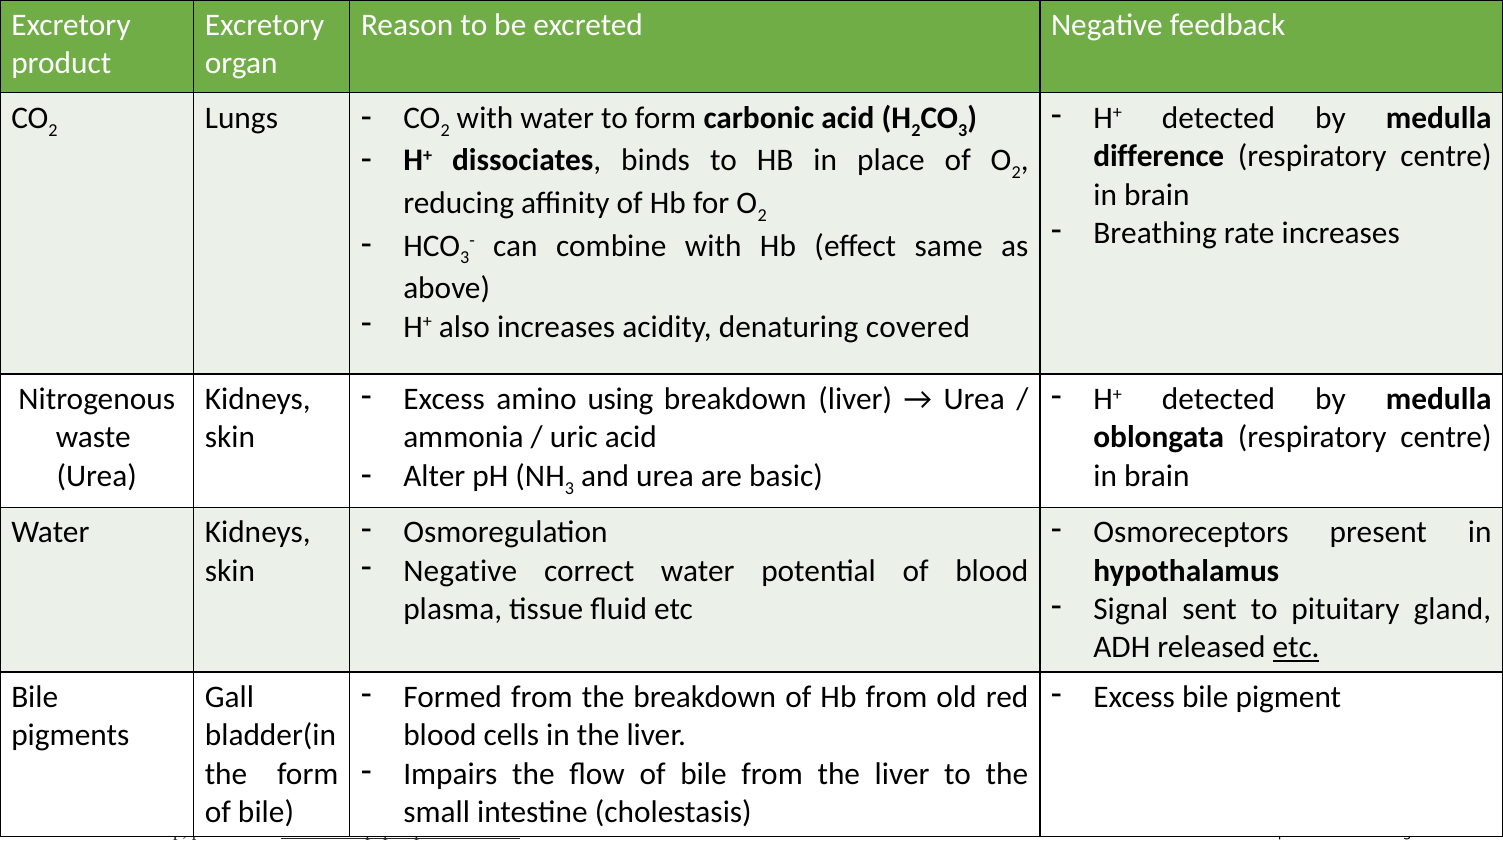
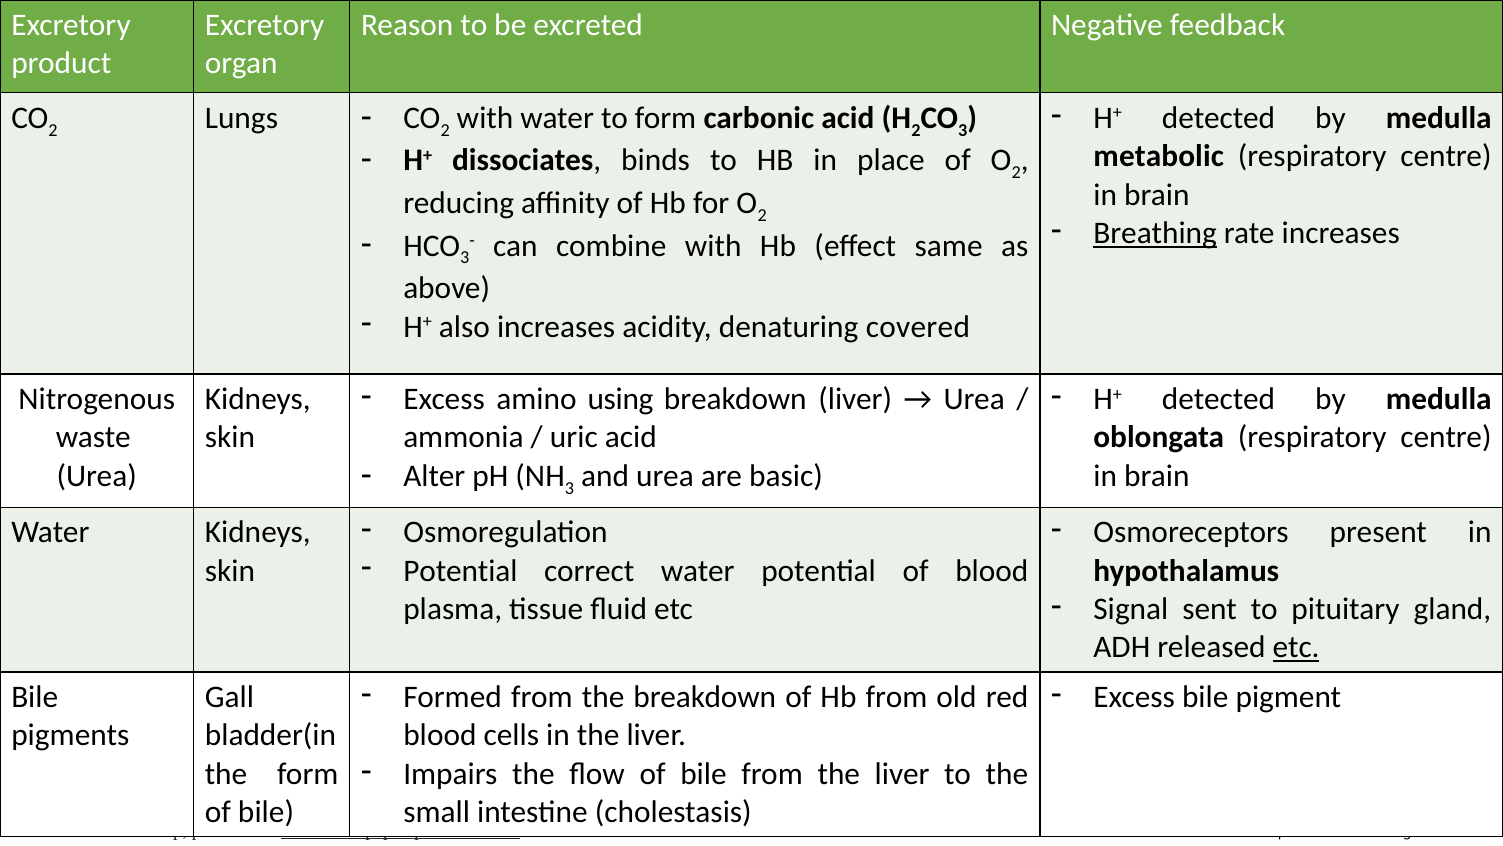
difference: difference -> metabolic
Breathing underline: none -> present
Negative at (460, 570): Negative -> Potential
